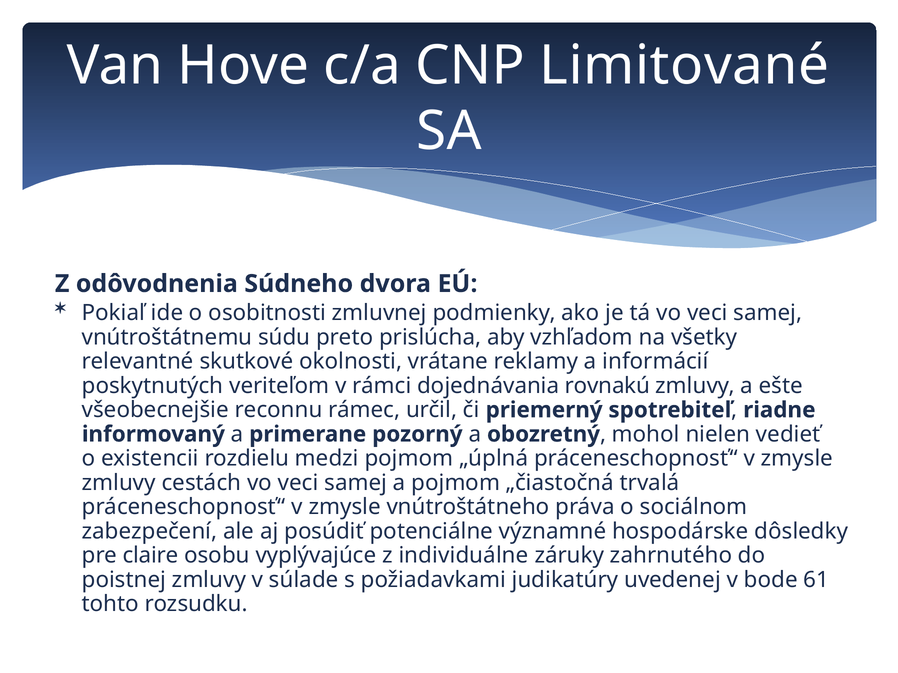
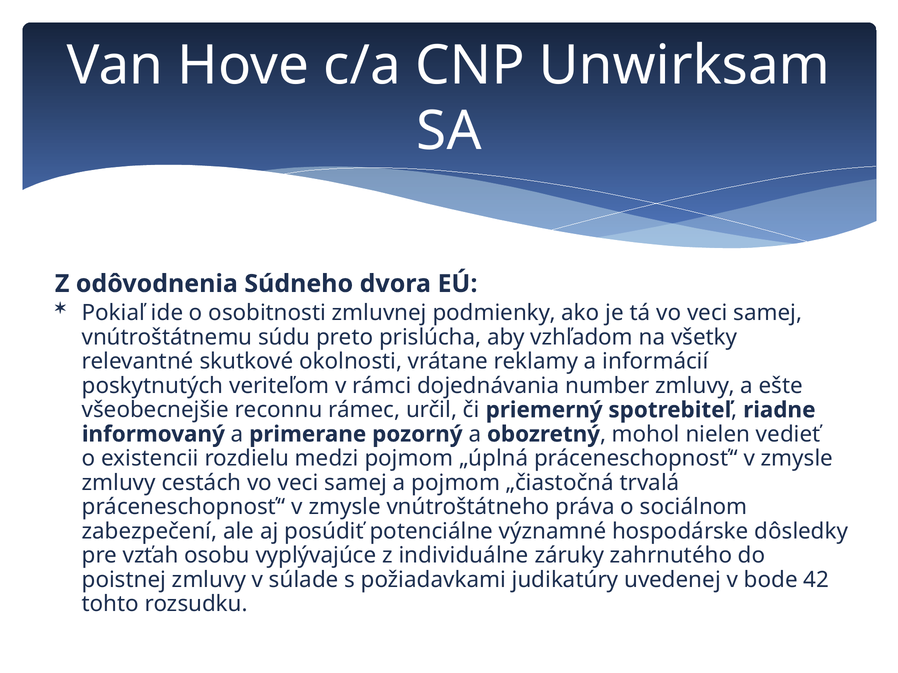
Limitované: Limitované -> Unwirksam
rovnakú: rovnakú -> number
claire: claire -> vzťah
61: 61 -> 42
